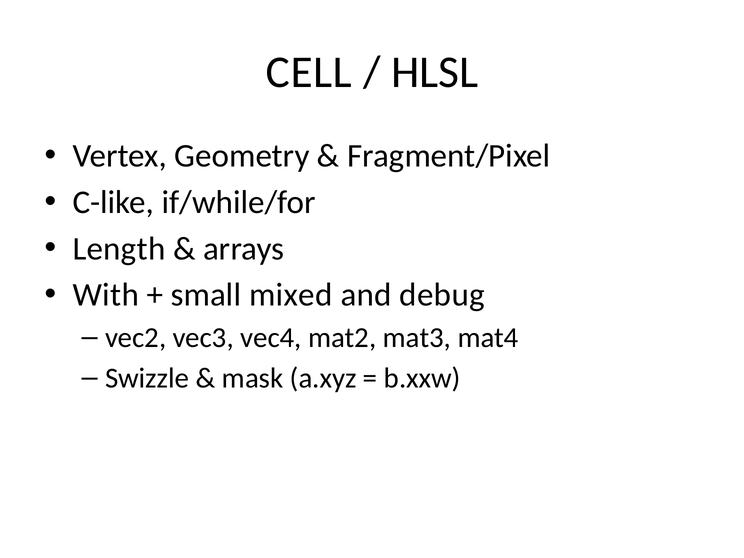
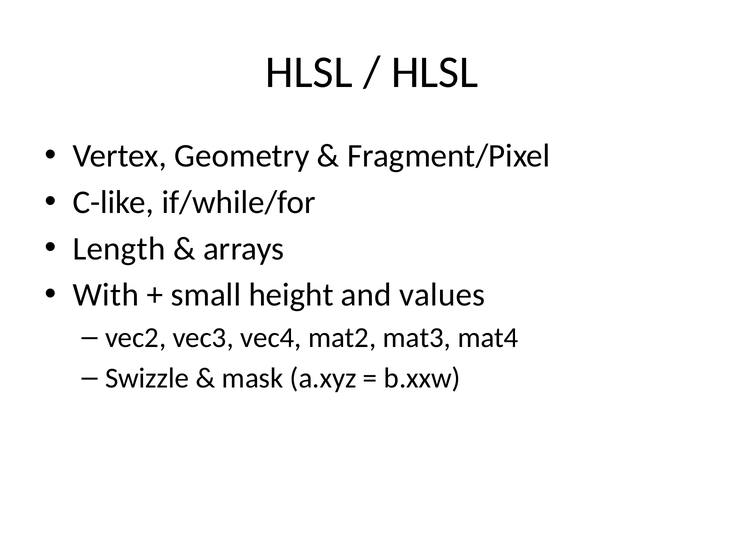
CELL at (309, 72): CELL -> HLSL
mixed: mixed -> height
debug: debug -> values
